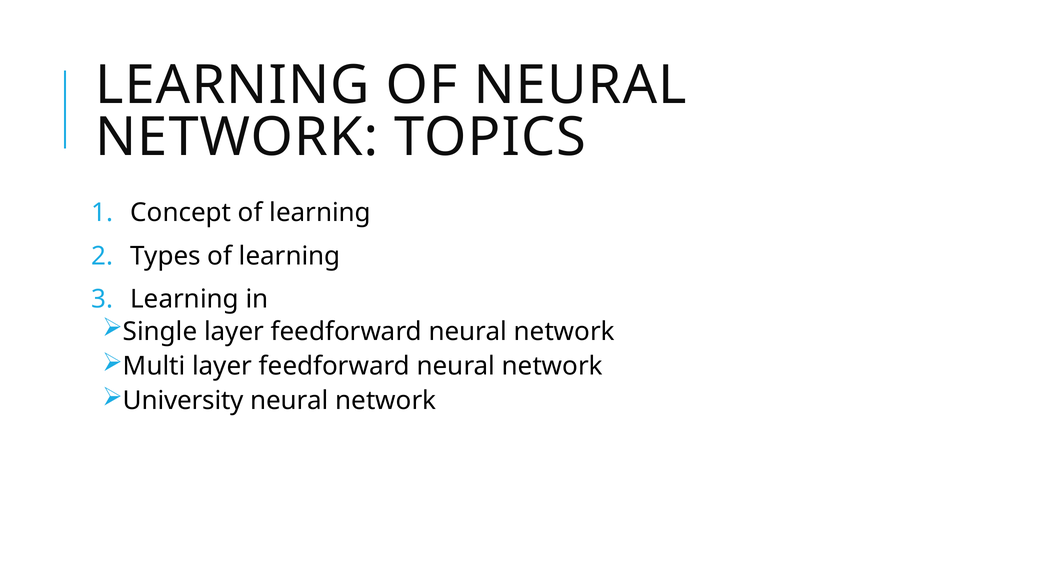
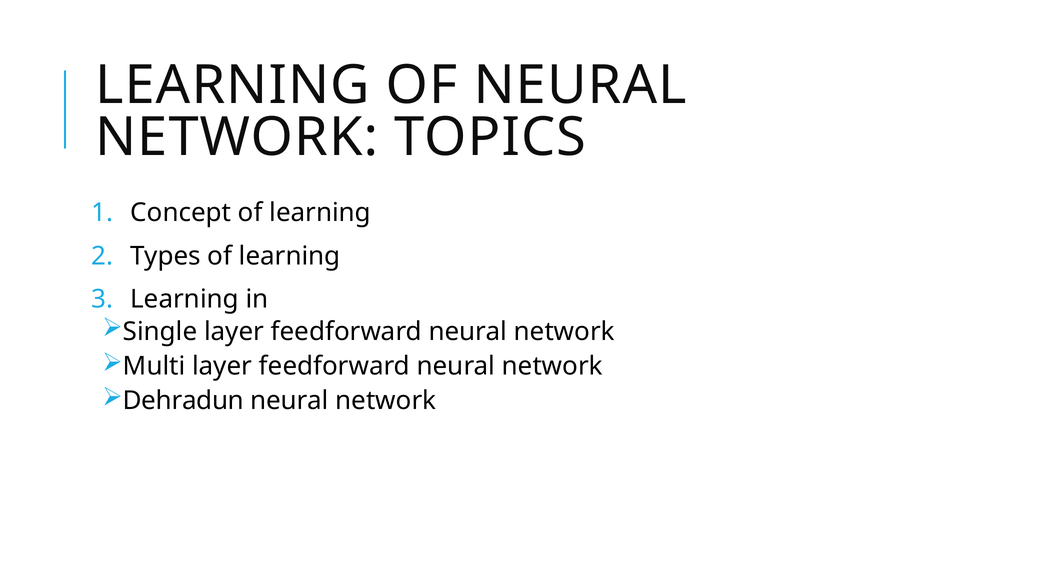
University: University -> Dehradun
